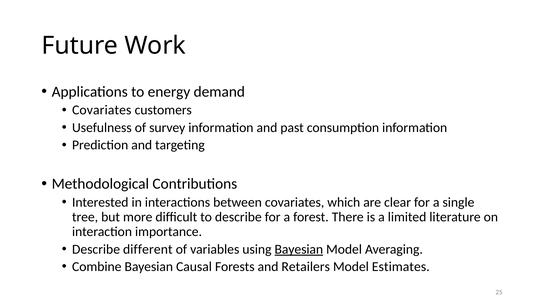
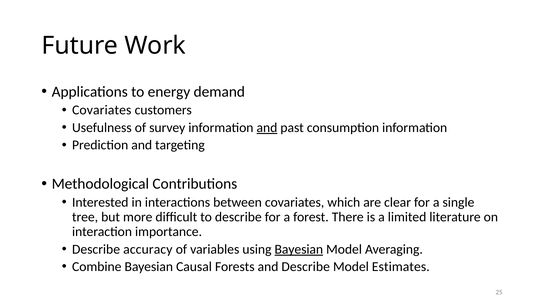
and at (267, 128) underline: none -> present
different: different -> accuracy
and Retailers: Retailers -> Describe
